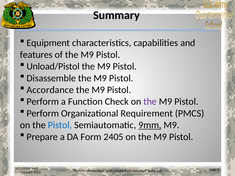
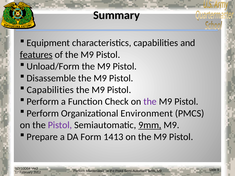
features underline: none -> present
Unload/Pistol: Unload/Pistol -> Unload/Form
Accordance at (50, 90): Accordance -> Capabilities
Requirement: Requirement -> Environment
Pistol at (60, 125) colour: blue -> purple
2405: 2405 -> 1413
